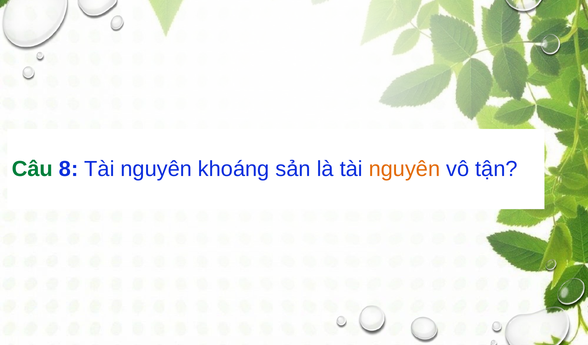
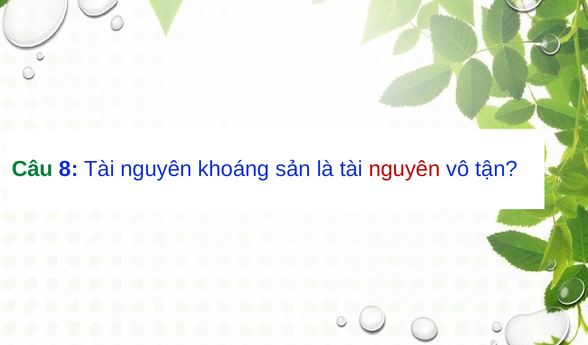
nguyên at (404, 169) colour: orange -> red
